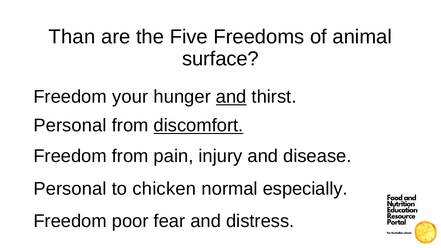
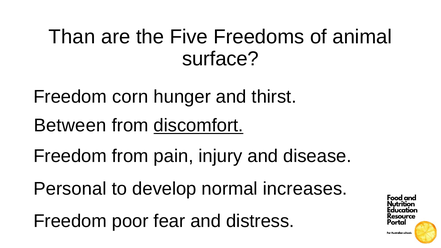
your: your -> corn
and at (231, 97) underline: present -> none
Personal at (70, 126): Personal -> Between
chicken: chicken -> develop
especially: especially -> increases
